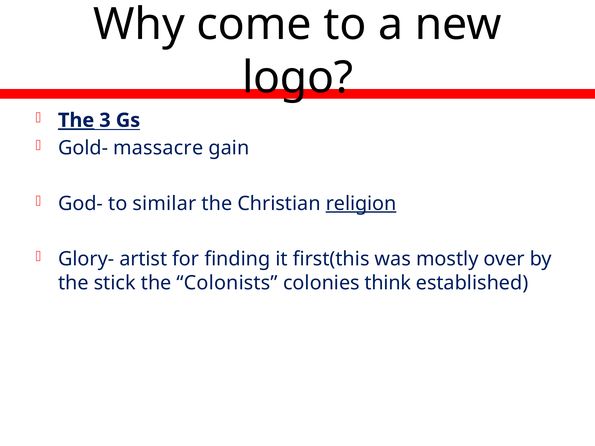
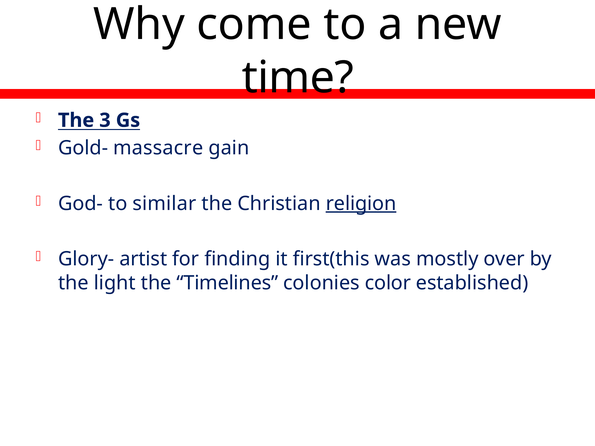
logo: logo -> time
The at (76, 120) underline: present -> none
stick: stick -> light
Colonists: Colonists -> Timelines
think: think -> color
